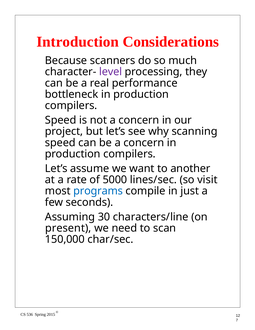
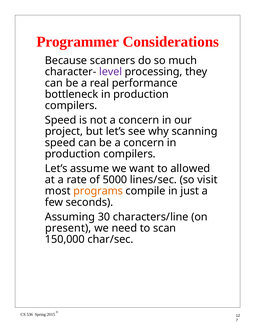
Introduction: Introduction -> Programmer
another: another -> allowed
programs colour: blue -> orange
